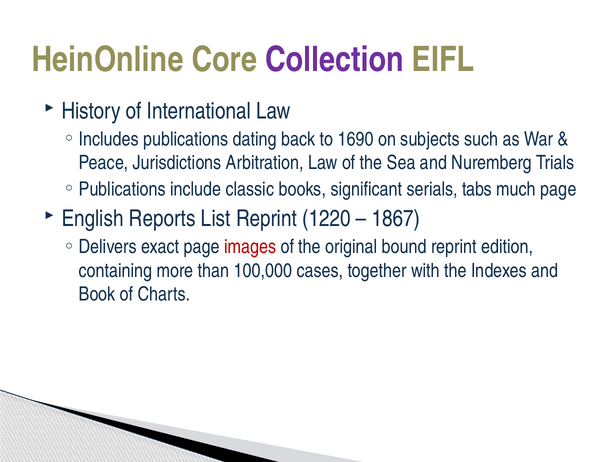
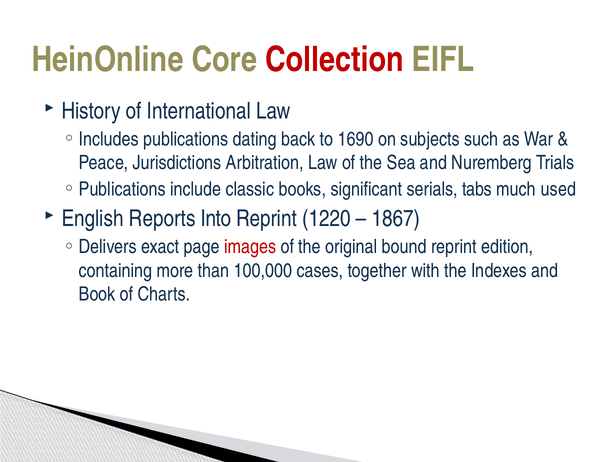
Collection colour: purple -> red
much page: page -> used
List: List -> Into
